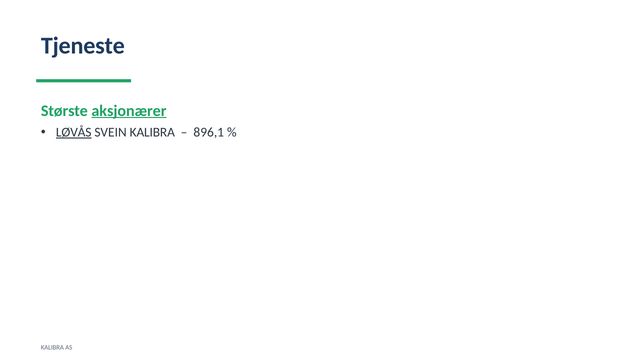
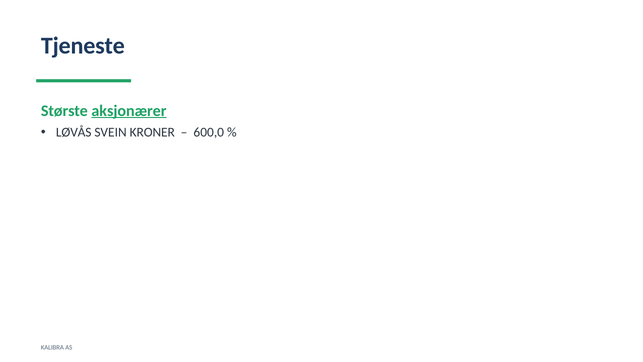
LØVÅS underline: present -> none
SVEIN KALIBRA: KALIBRA -> KRONER
896,1: 896,1 -> 600,0
